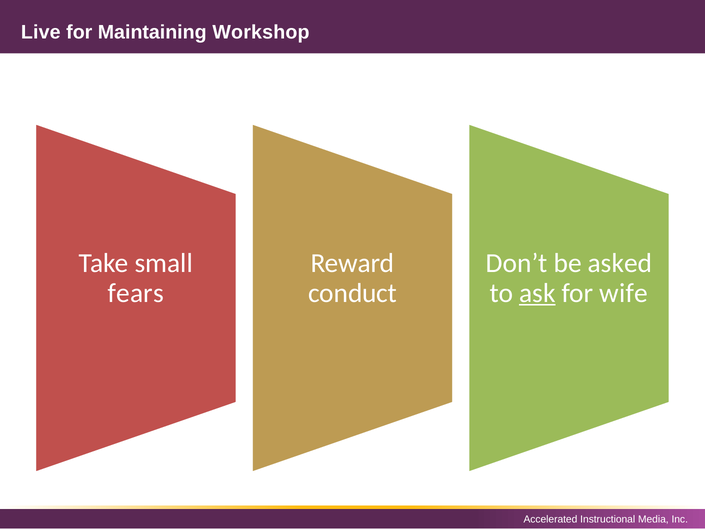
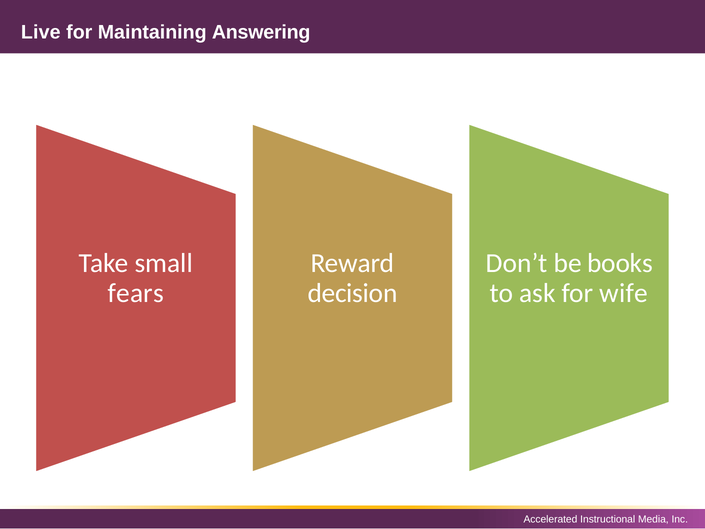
Workshop: Workshop -> Answering
asked: asked -> books
conduct: conduct -> decision
ask underline: present -> none
